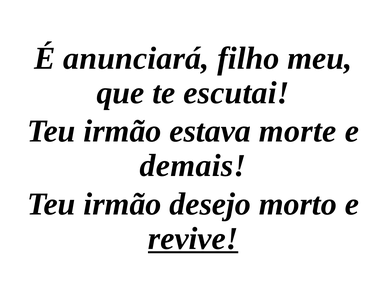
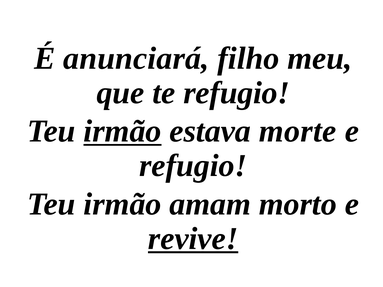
te escutai: escutai -> refugio
irmão at (122, 131) underline: none -> present
demais at (193, 166): demais -> refugio
desejo: desejo -> amam
